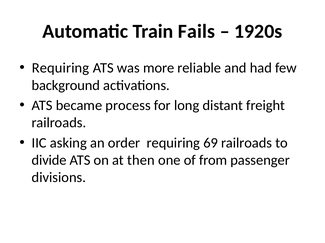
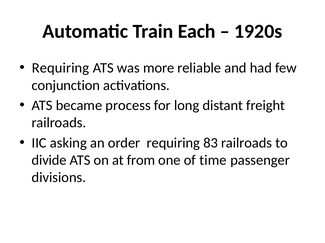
Fails: Fails -> Each
background: background -> conjunction
69: 69 -> 83
then: then -> from
from: from -> time
